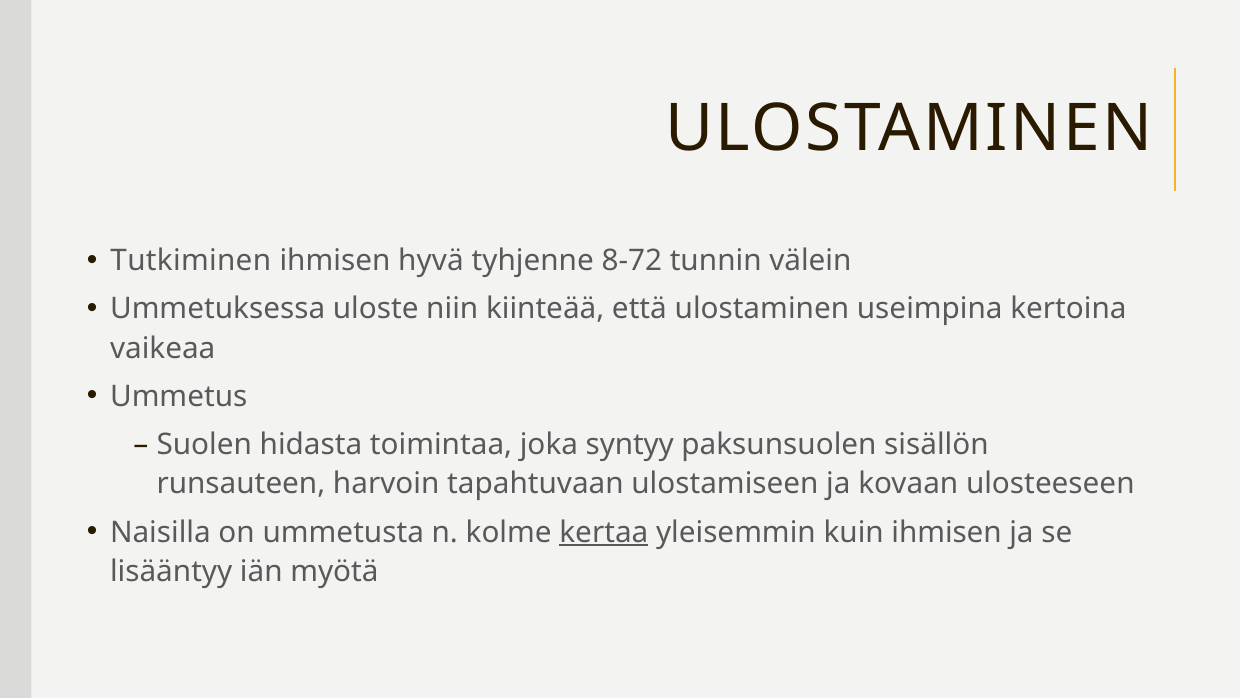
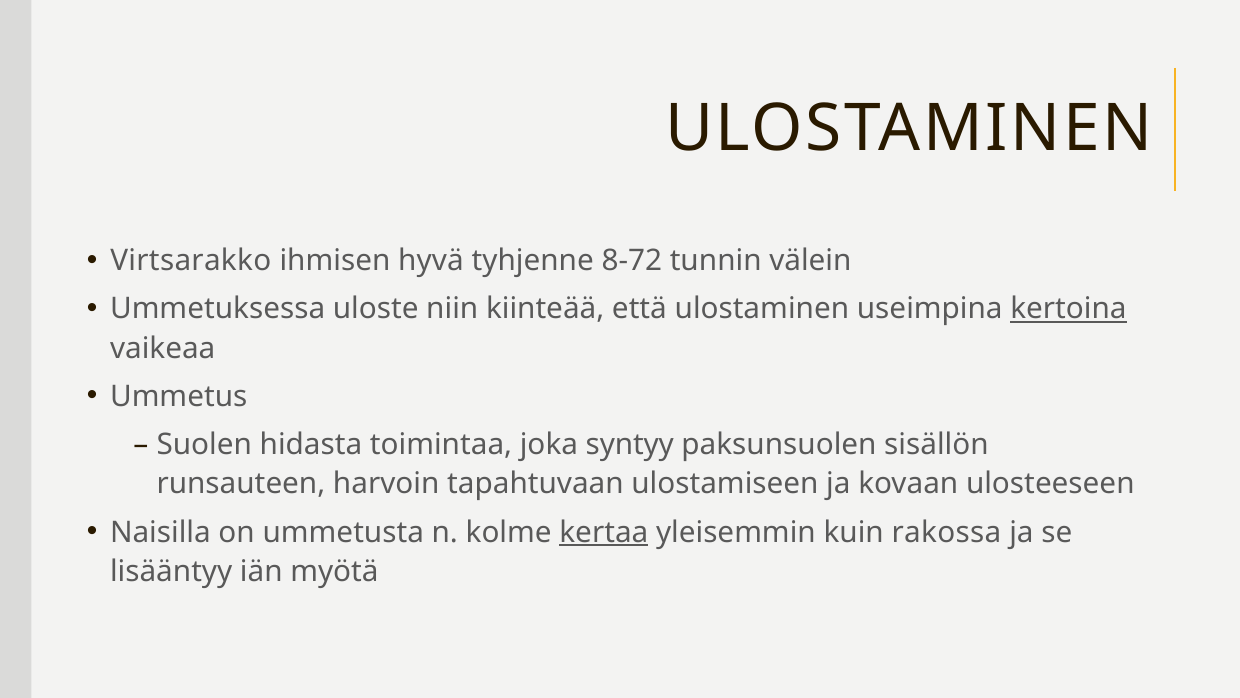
Tutkiminen: Tutkiminen -> Virtsarakko
kertoina underline: none -> present
kuin ihmisen: ihmisen -> rakossa
